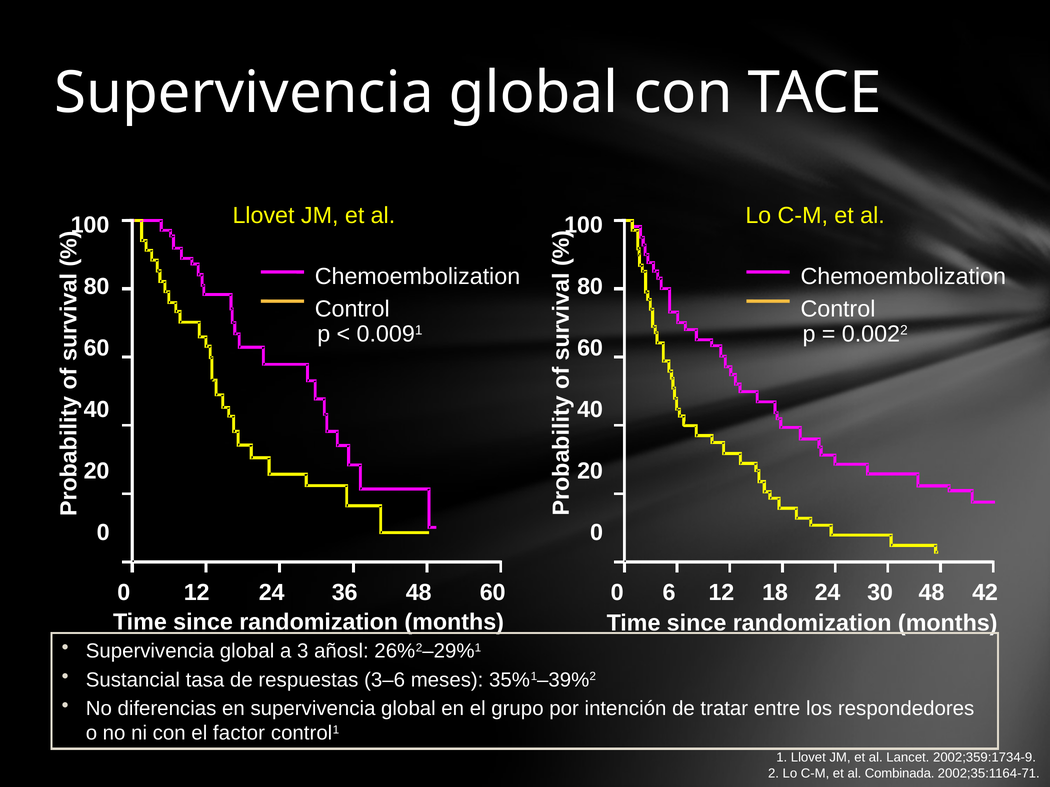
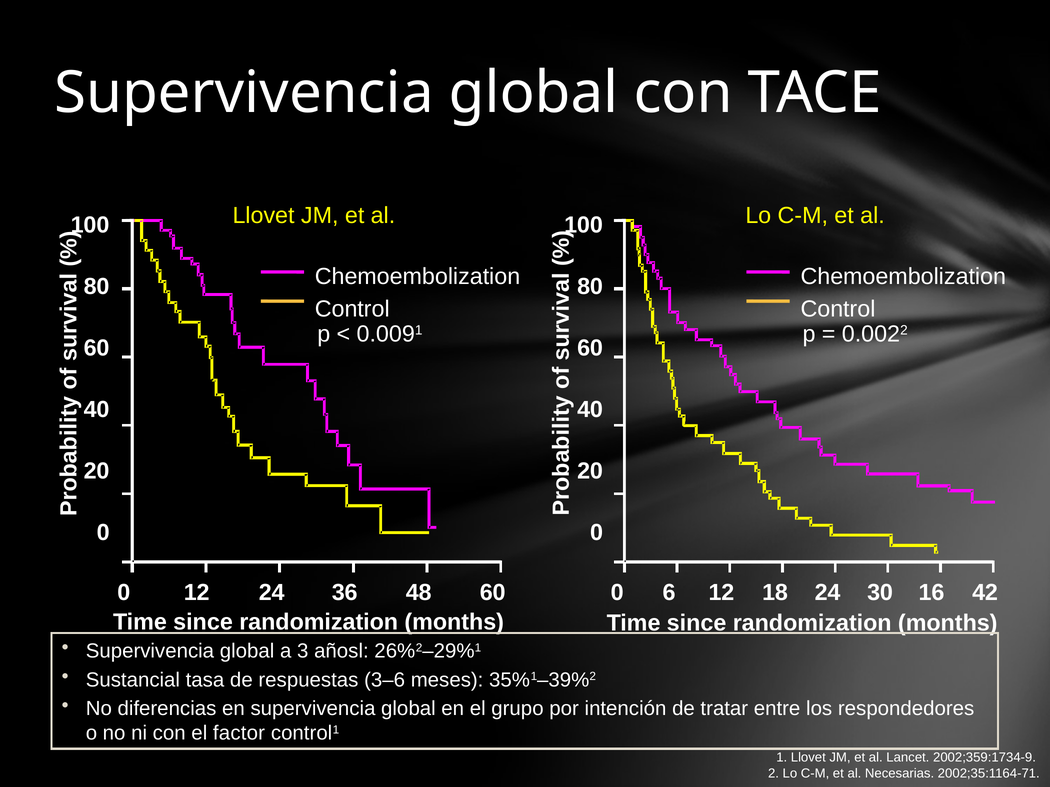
30 48: 48 -> 16
Combinada: Combinada -> Necesarias
